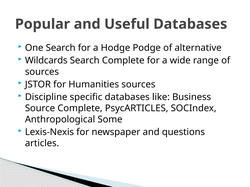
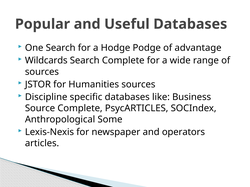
alternative: alternative -> advantage
questions: questions -> operators
